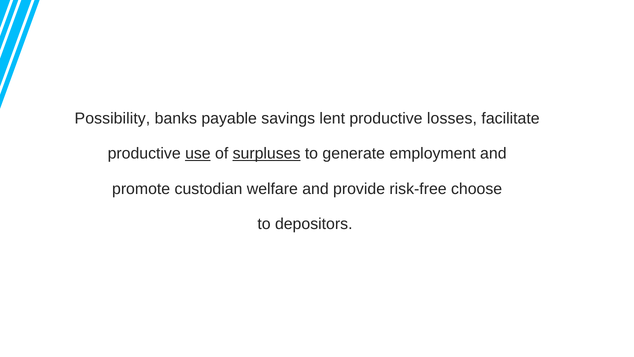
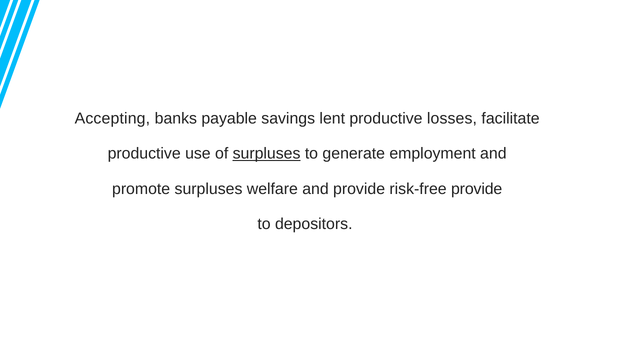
Possibility: Possibility -> Accepting
use underline: present -> none
promote custodian: custodian -> surpluses
risk-free choose: choose -> provide
